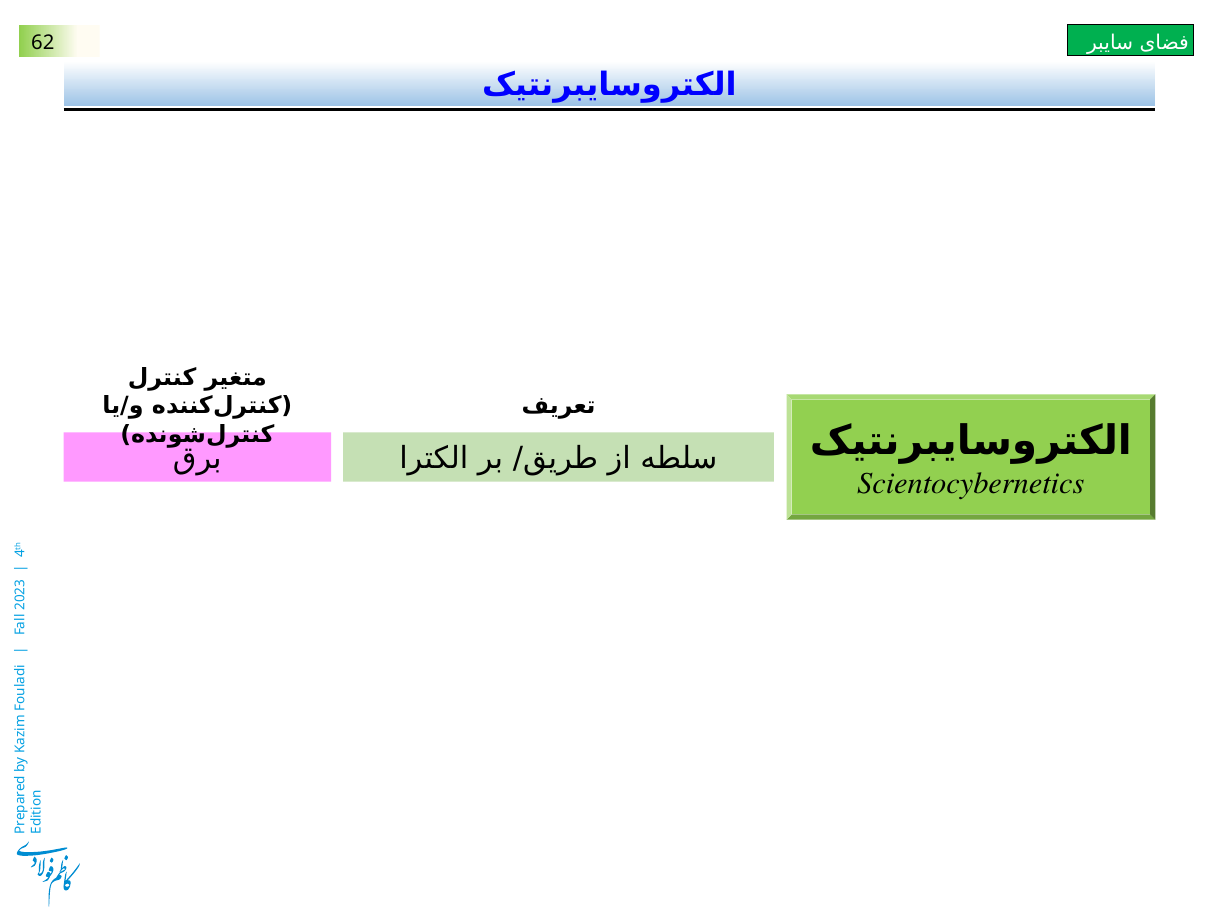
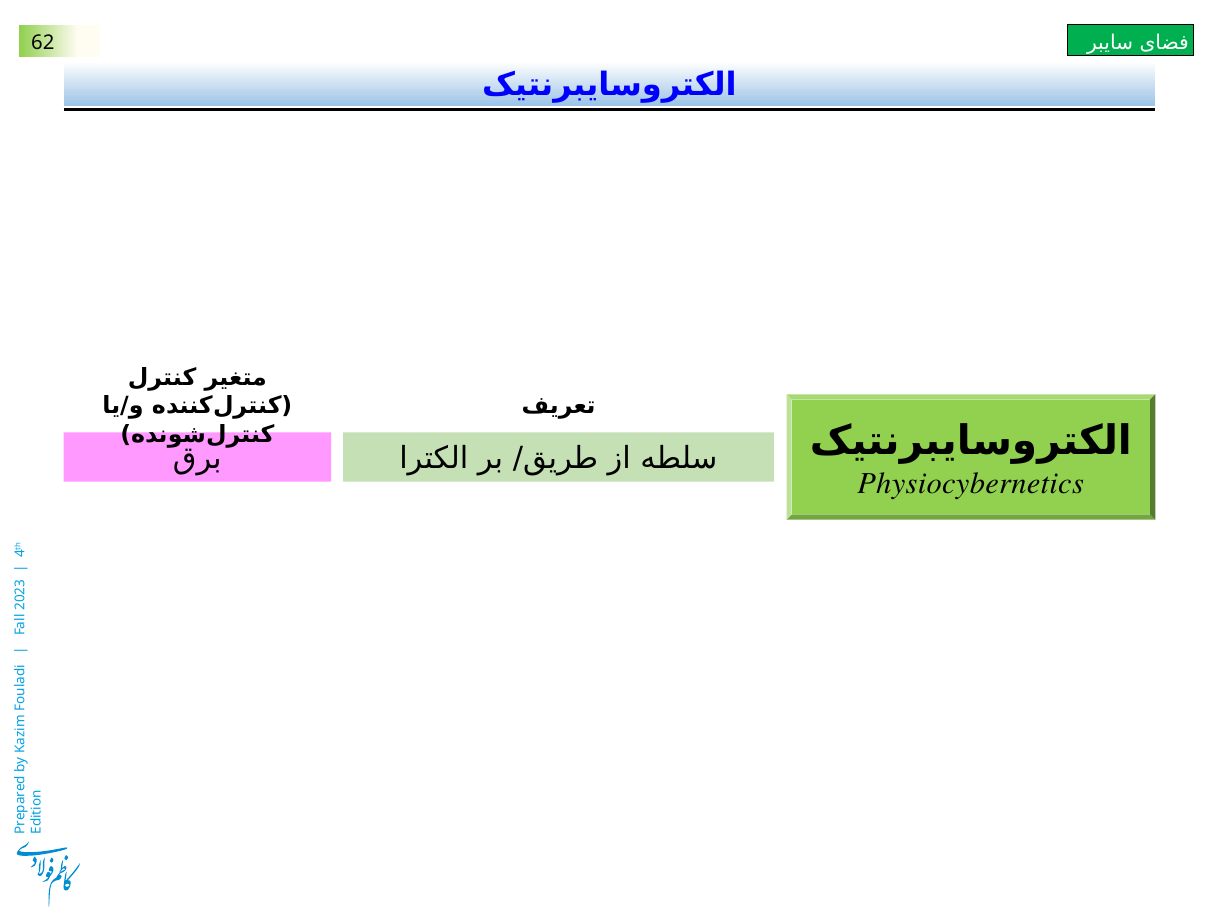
Scientocybernetics: Scientocybernetics -> Physiocybernetics
